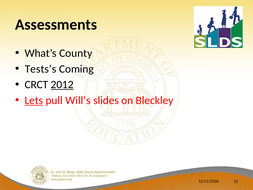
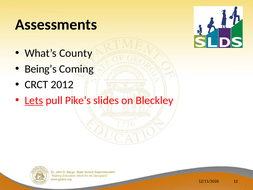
Tests’s: Tests’s -> Being’s
2012 underline: present -> none
Will’s: Will’s -> Pike’s
